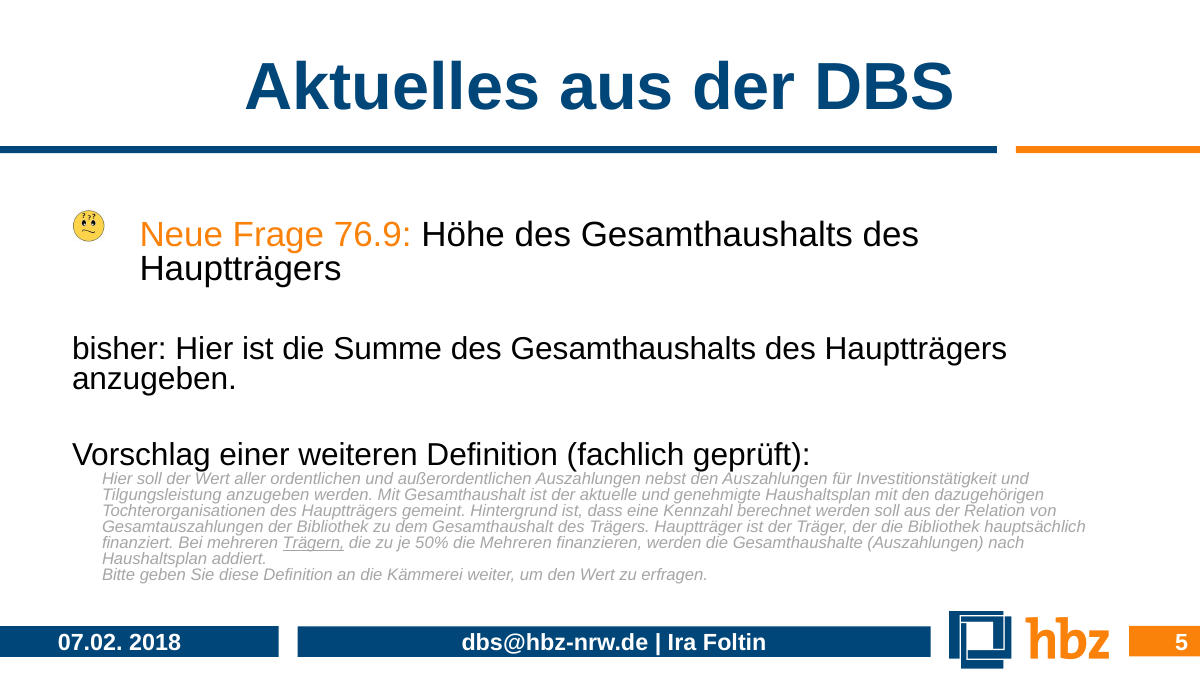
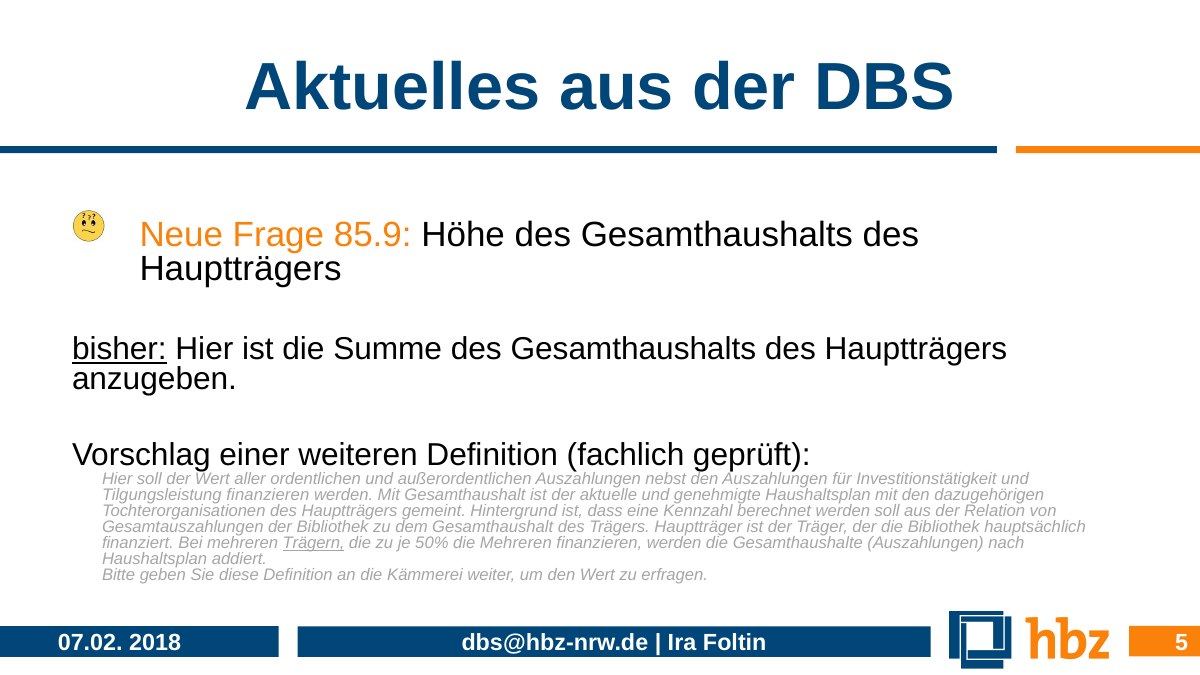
76.9: 76.9 -> 85.9
bisher underline: none -> present
Tilgungsleistung anzugeben: anzugeben -> finanzieren
